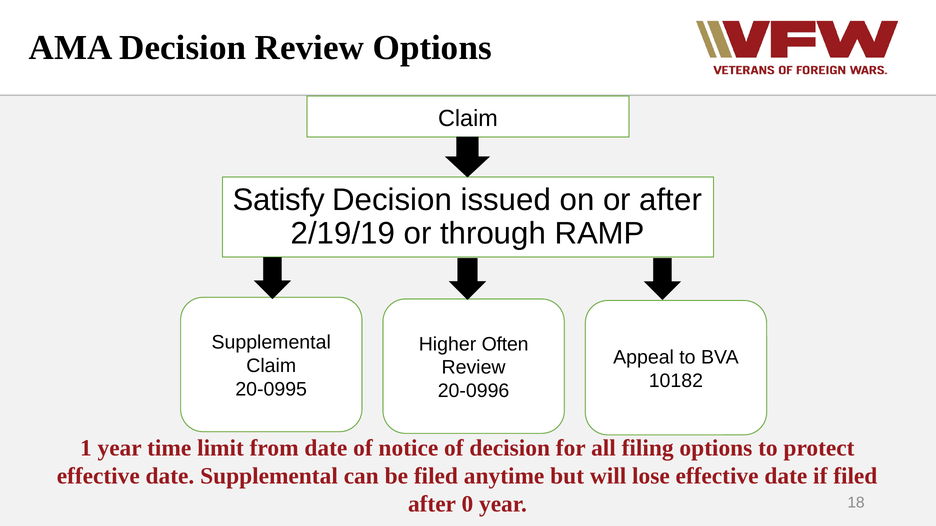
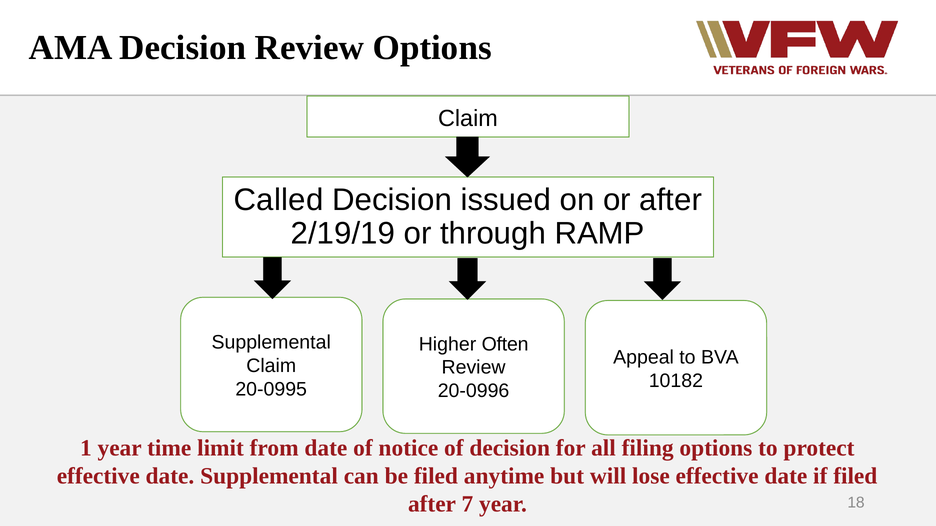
Satisfy: Satisfy -> Called
0: 0 -> 7
